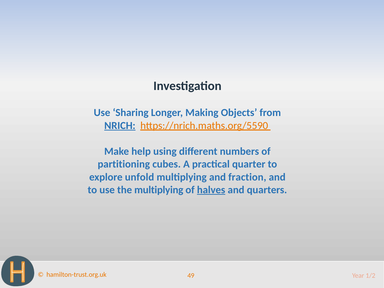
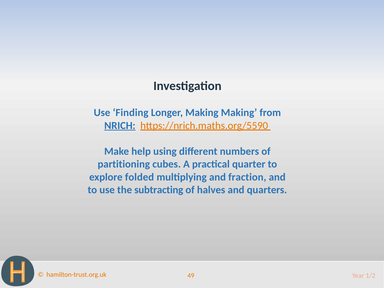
Sharing: Sharing -> Finding
Making Objects: Objects -> Making
unfold: unfold -> folded
the multiplying: multiplying -> subtracting
halves underline: present -> none
